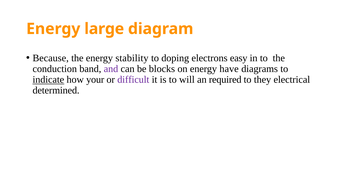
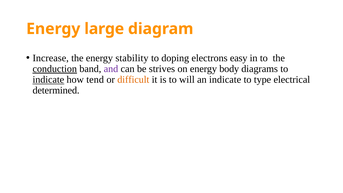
Because: Because -> Increase
conduction underline: none -> present
blocks: blocks -> strives
have: have -> body
your: your -> tend
difficult colour: purple -> orange
an required: required -> indicate
they: they -> type
